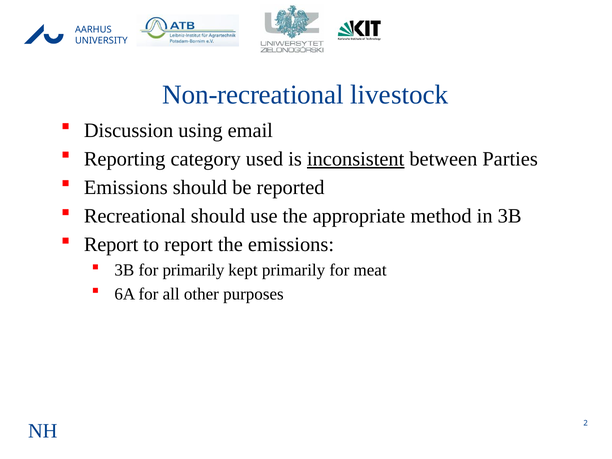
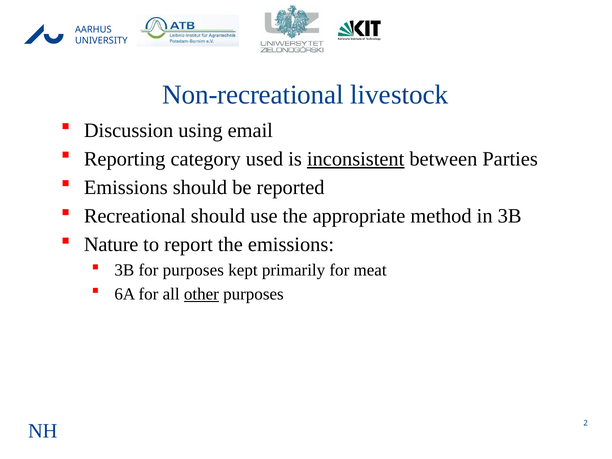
Report at (111, 245): Report -> Nature
for primarily: primarily -> purposes
other underline: none -> present
